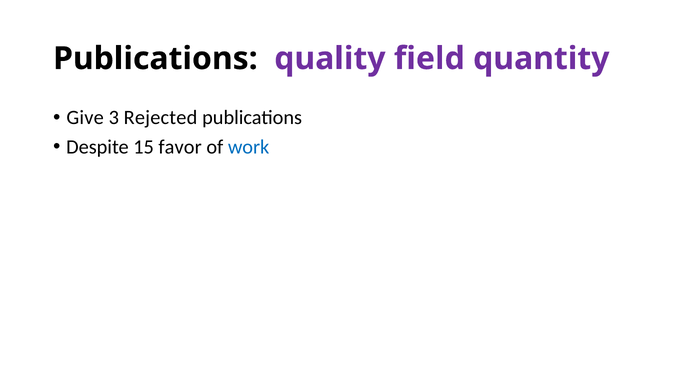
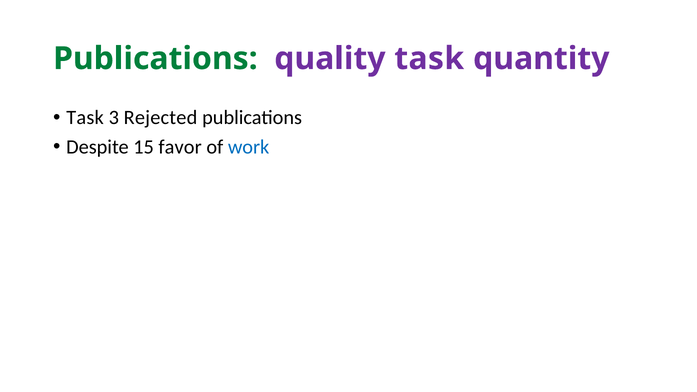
Publications at (155, 59) colour: black -> green
quality field: field -> task
Give at (85, 118): Give -> Task
